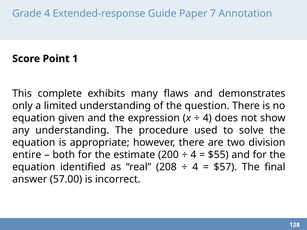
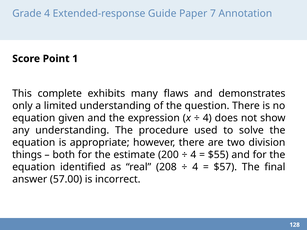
entire: entire -> things
